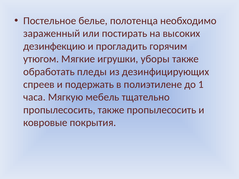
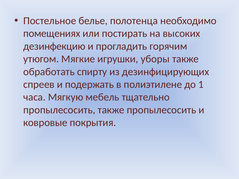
зараженный: зараженный -> помещениях
пледы: пледы -> спирту
